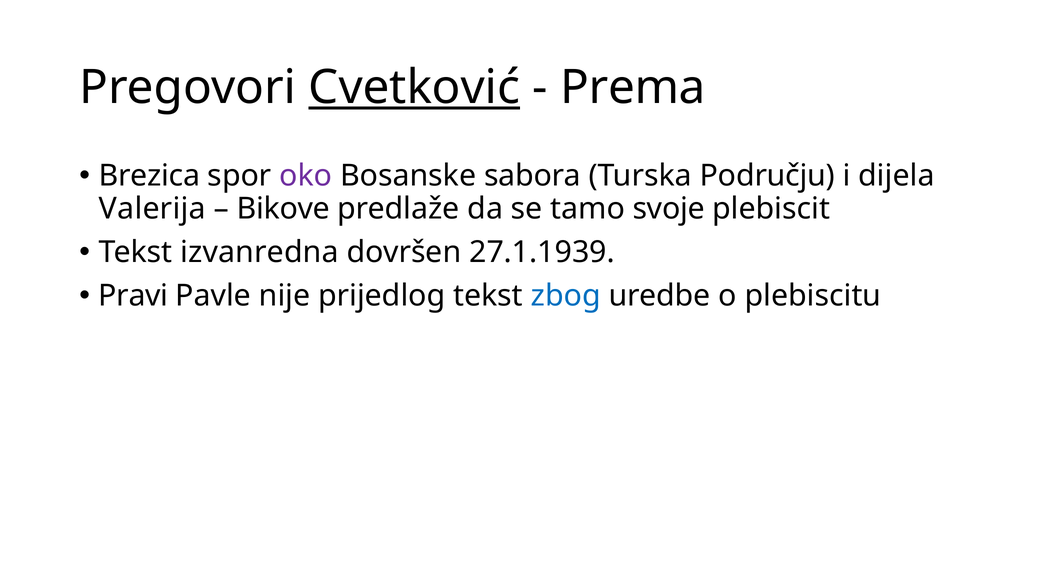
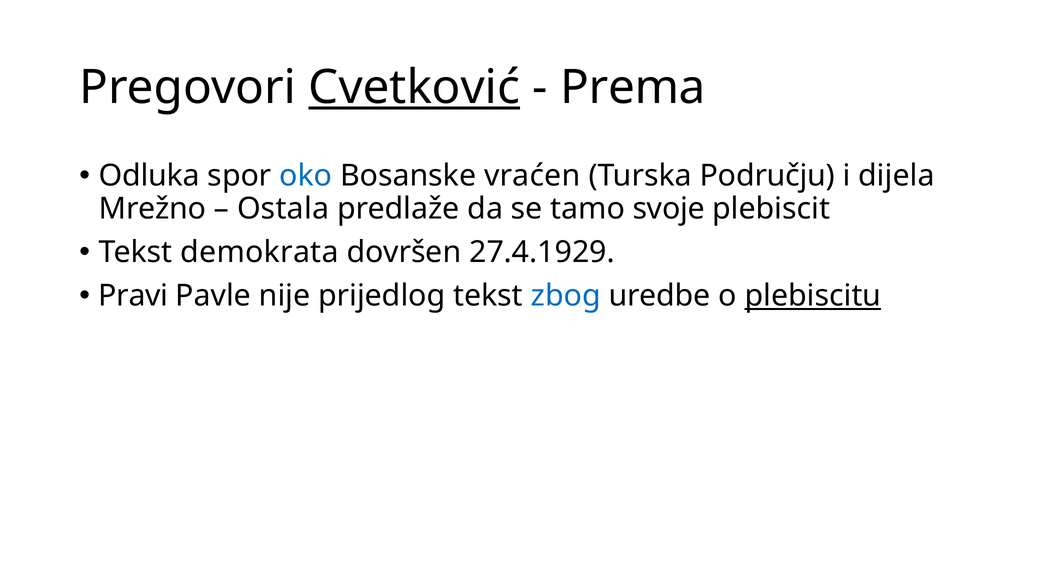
Brezica: Brezica -> Odluka
oko colour: purple -> blue
sabora: sabora -> vraćen
Valerija: Valerija -> Mrežno
Bikove: Bikove -> Ostala
izvanredna: izvanredna -> demokrata
27.1.1939: 27.1.1939 -> 27.4.1929
plebiscitu underline: none -> present
